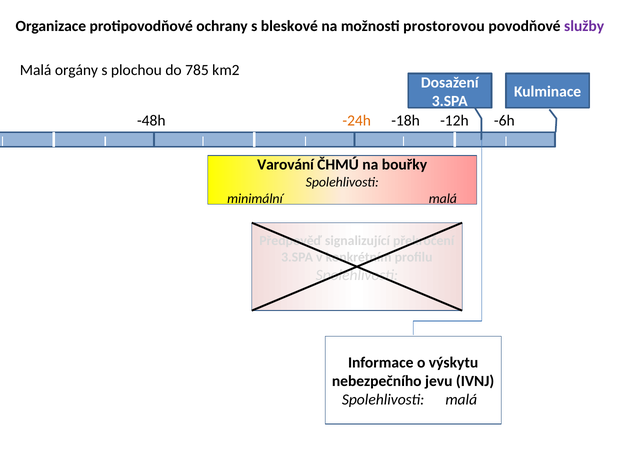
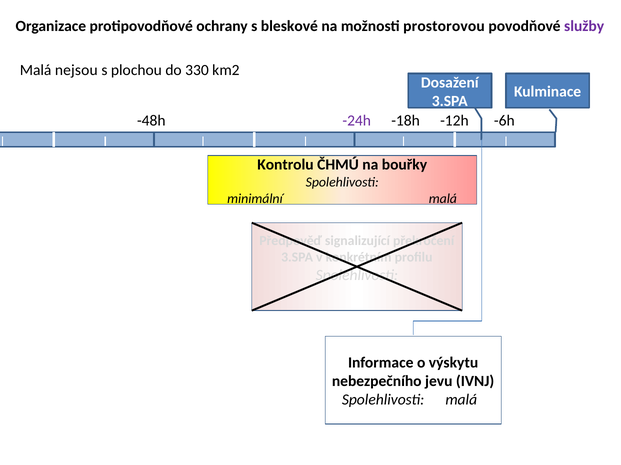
orgány: orgány -> nejsou
785: 785 -> 330
-24h colour: orange -> purple
Varování: Varování -> Kontrolu
